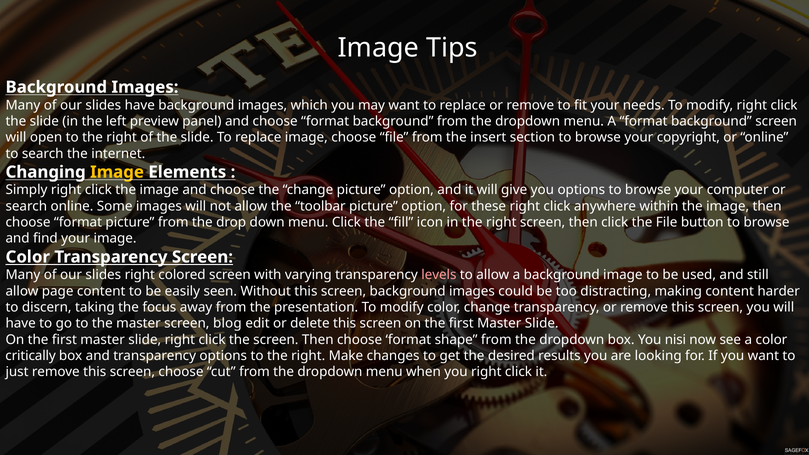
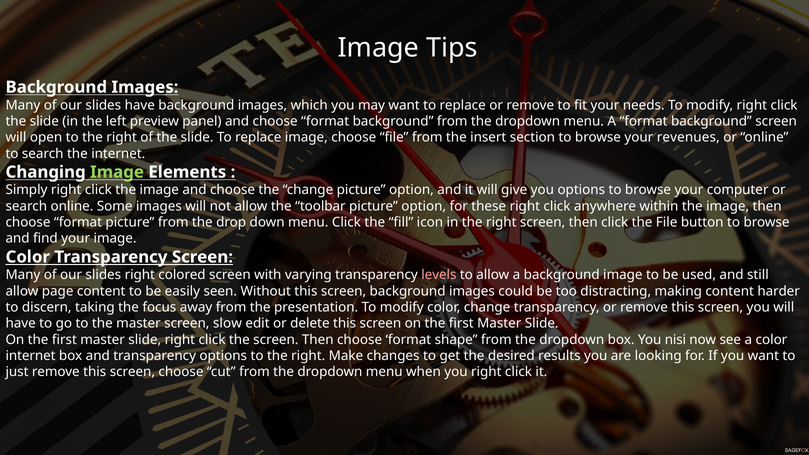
copyright: copyright -> revenues
Image at (117, 172) colour: yellow -> light green
blog: blog -> slow
critically at (31, 356): critically -> internet
